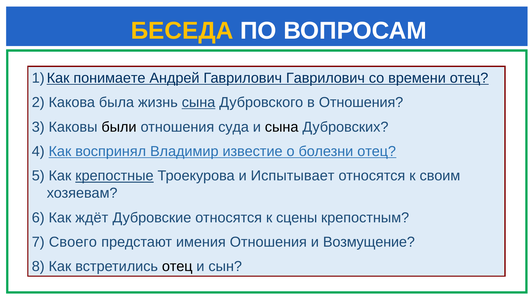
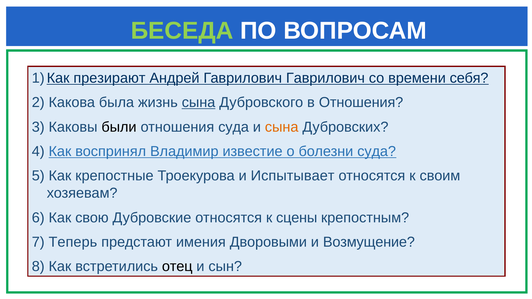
БЕСЕДА colour: yellow -> light green
понимаете: понимаете -> презирают
времени отец: отец -> себя
сына at (282, 127) colour: black -> orange
болезни отец: отец -> суда
крепостные underline: present -> none
ждёт: ждёт -> свою
Своего: Своего -> Теперь
имения Отношения: Отношения -> Дворовыми
